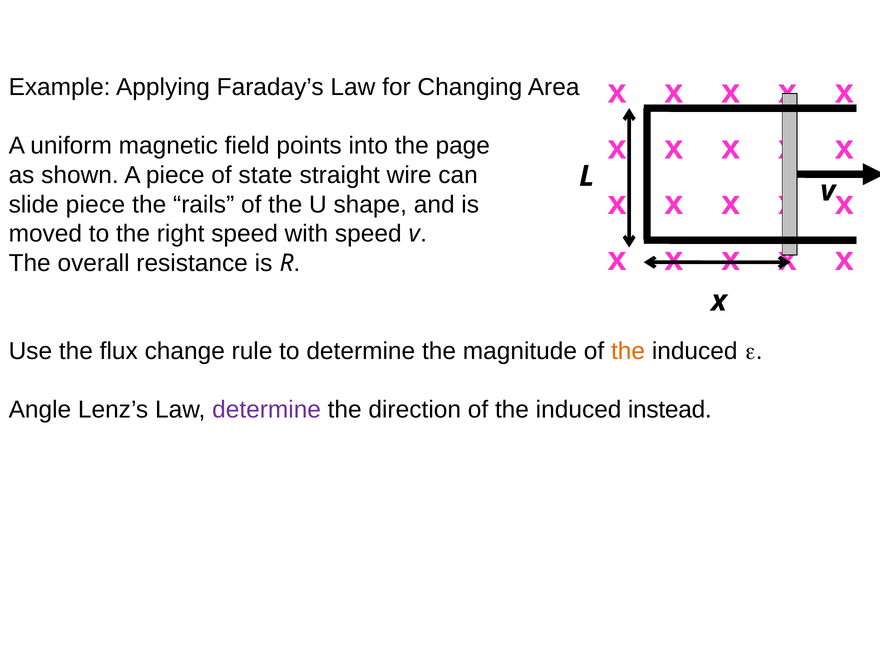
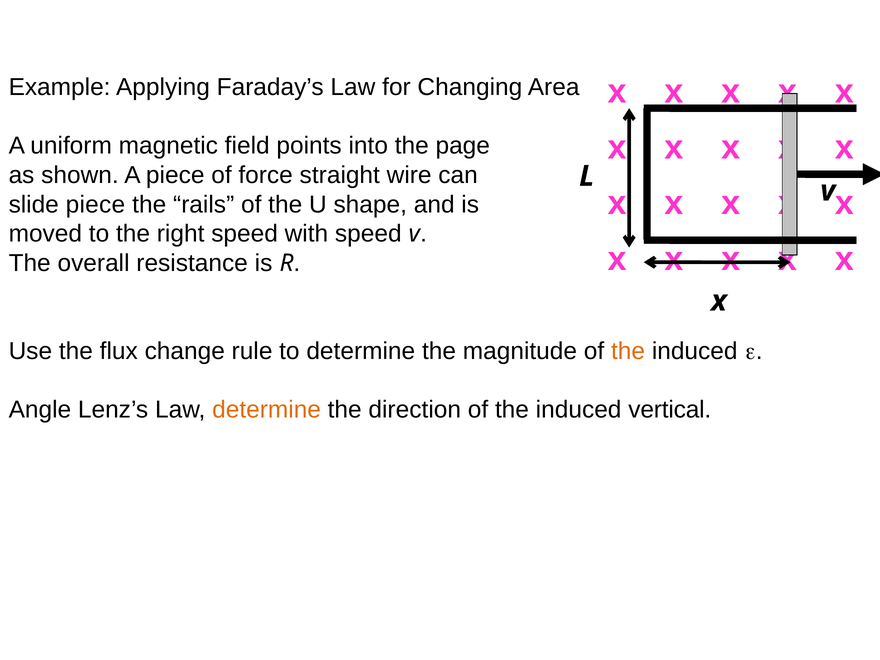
state: state -> force
determine at (267, 410) colour: purple -> orange
instead: instead -> vertical
